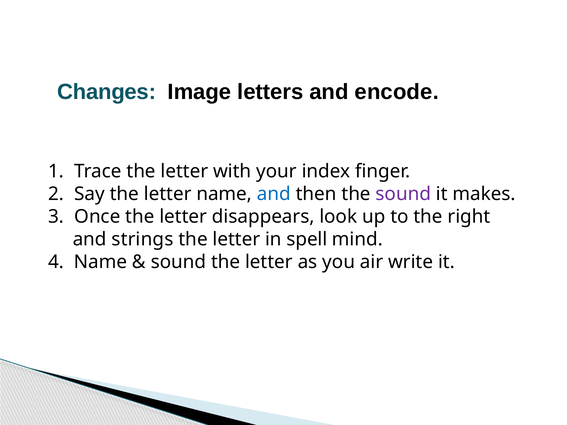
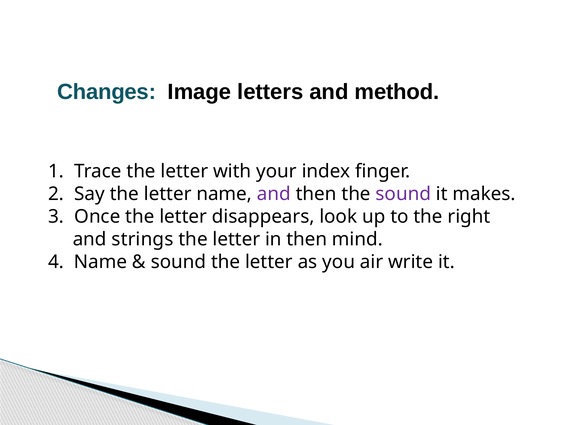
encode: encode -> method
and at (274, 194) colour: blue -> purple
in spell: spell -> then
